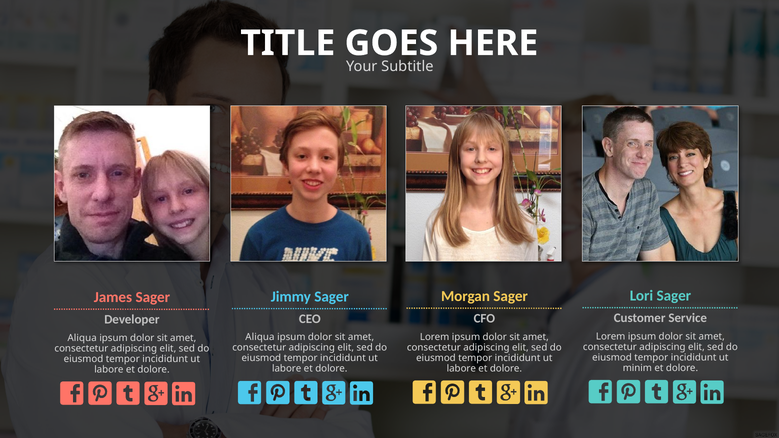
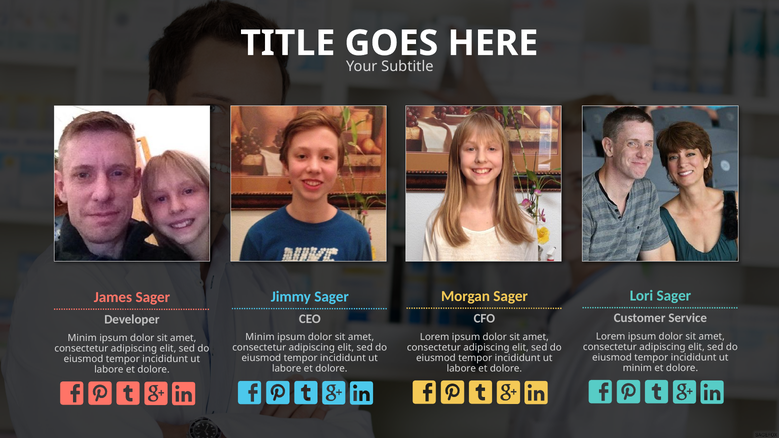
Aliqua at (260, 337): Aliqua -> Minim
Aliqua at (82, 338): Aliqua -> Minim
